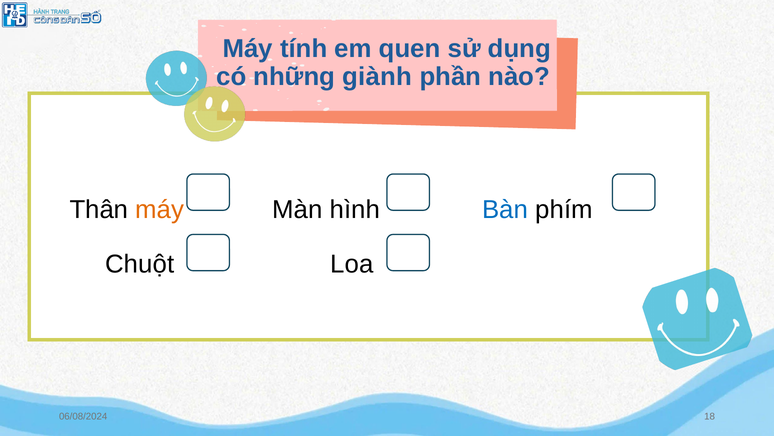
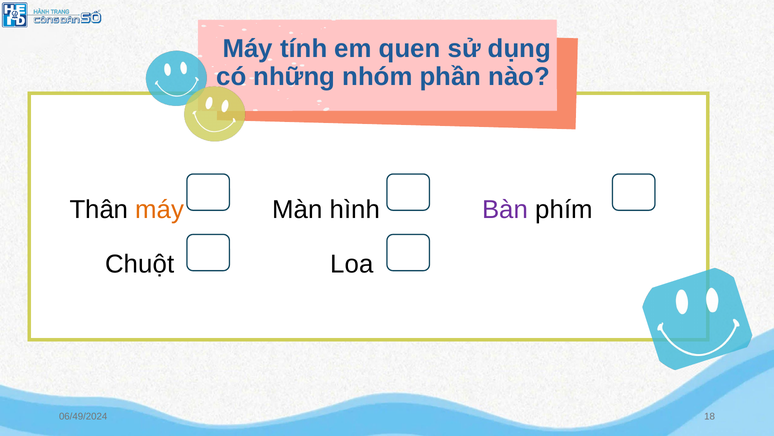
giành: giành -> nhóm
Bàn colour: blue -> purple
06/08/2024: 06/08/2024 -> 06/49/2024
